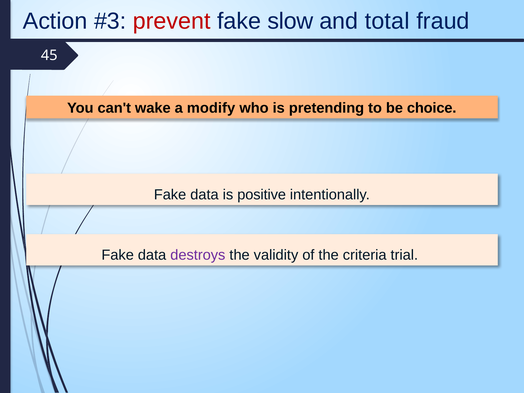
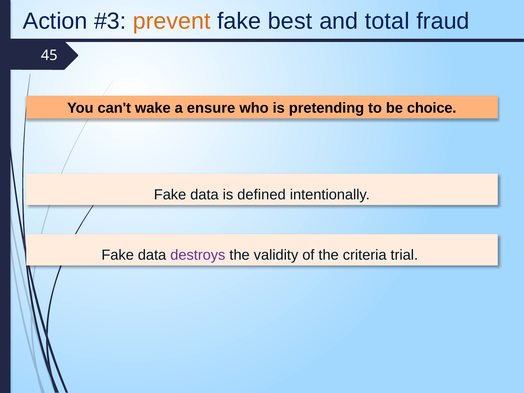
prevent colour: red -> orange
slow: slow -> best
modify: modify -> ensure
positive: positive -> defined
